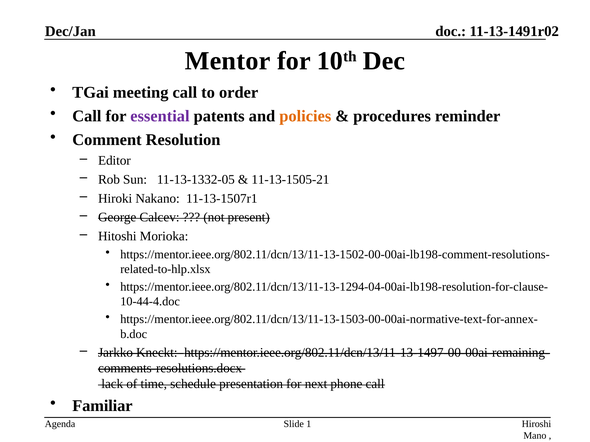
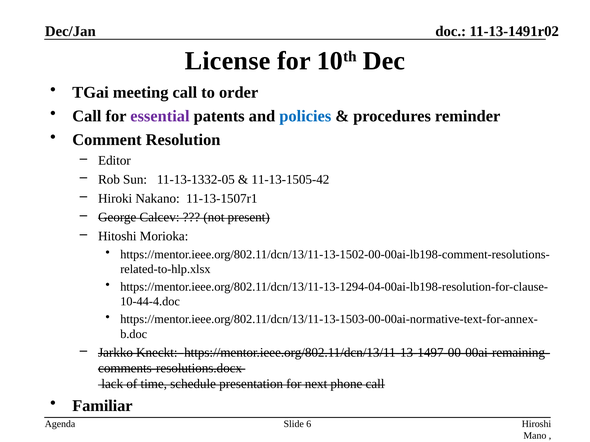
Mentor: Mentor -> License
policies colour: orange -> blue
11-13-1505-21: 11-13-1505-21 -> 11-13-1505-42
1: 1 -> 6
